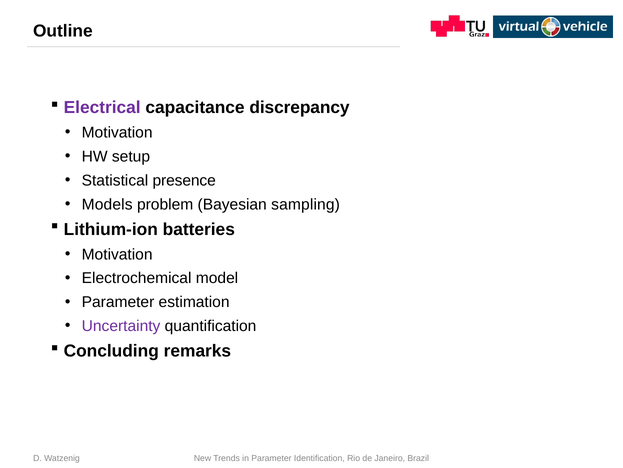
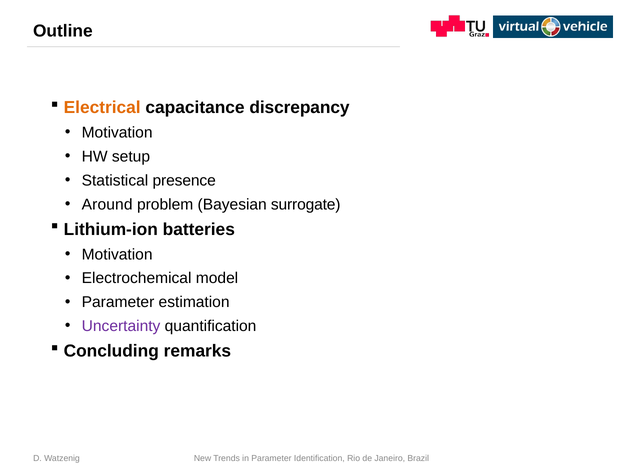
Electrical colour: purple -> orange
Models: Models -> Around
sampling: sampling -> surrogate
